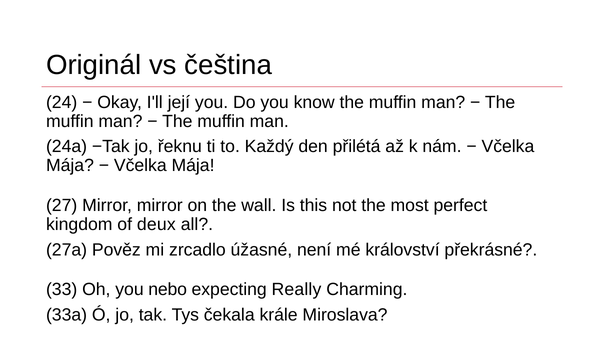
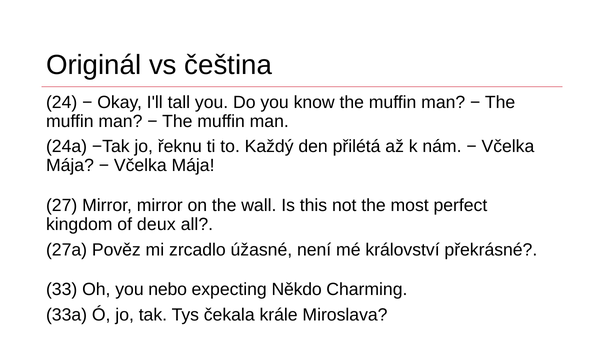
její: její -> tall
Really: Really -> Někdo
